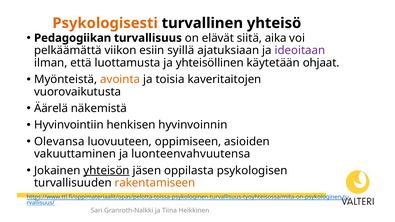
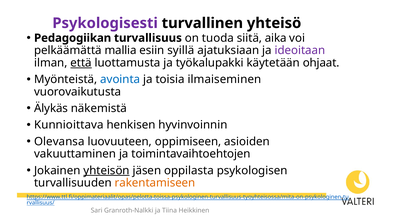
Psykologisesti colour: orange -> purple
elävät: elävät -> tuoda
viikon: viikon -> mallia
että underline: none -> present
yhteisöllinen: yhteisöllinen -> työkalupakki
avointa colour: orange -> blue
kaveritaitojen: kaveritaitojen -> ilmaiseminen
Äärelä: Äärelä -> Älykäs
Hyvinvointiin: Hyvinvointiin -> Kunnioittava
luonteenvahvuutensa: luonteenvahvuutensa -> toimintavaihtoehtojen
